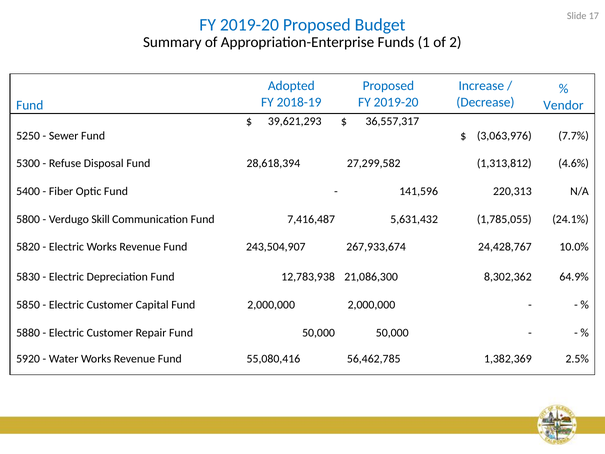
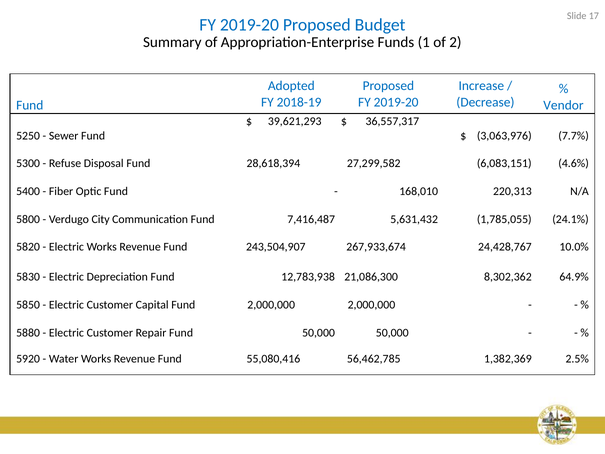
1,313,812: 1,313,812 -> 6,083,151
141,596: 141,596 -> 168,010
Skill: Skill -> City
